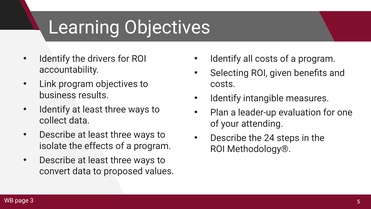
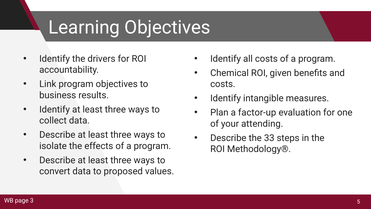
Selecting: Selecting -> Chemical
leader-up: leader-up -> factor-up
24: 24 -> 33
